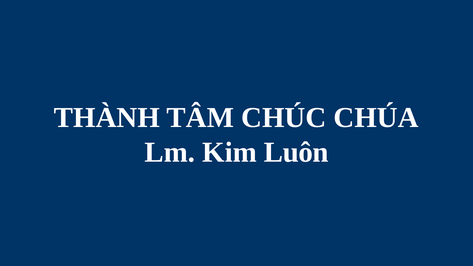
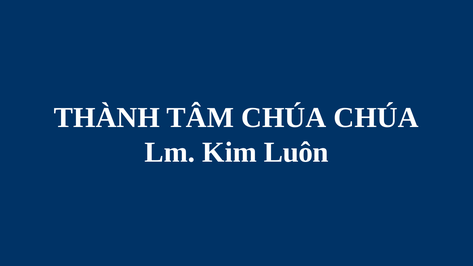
TÂM CHÚC: CHÚC -> CHÚA
